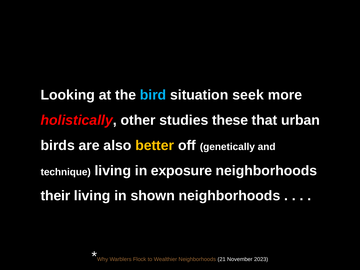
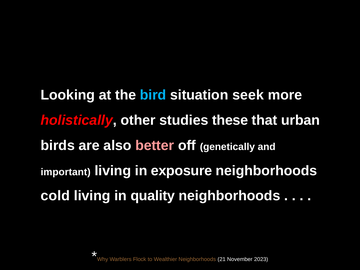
better colour: yellow -> pink
technique: technique -> important
their: their -> cold
shown: shown -> quality
